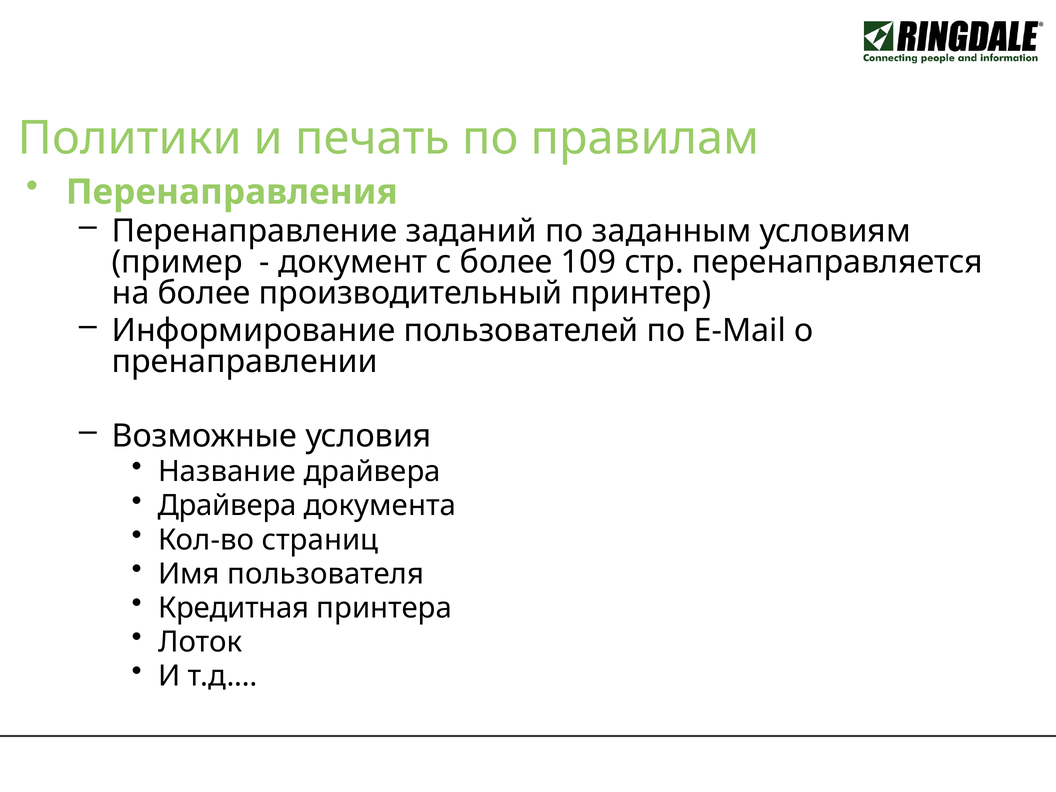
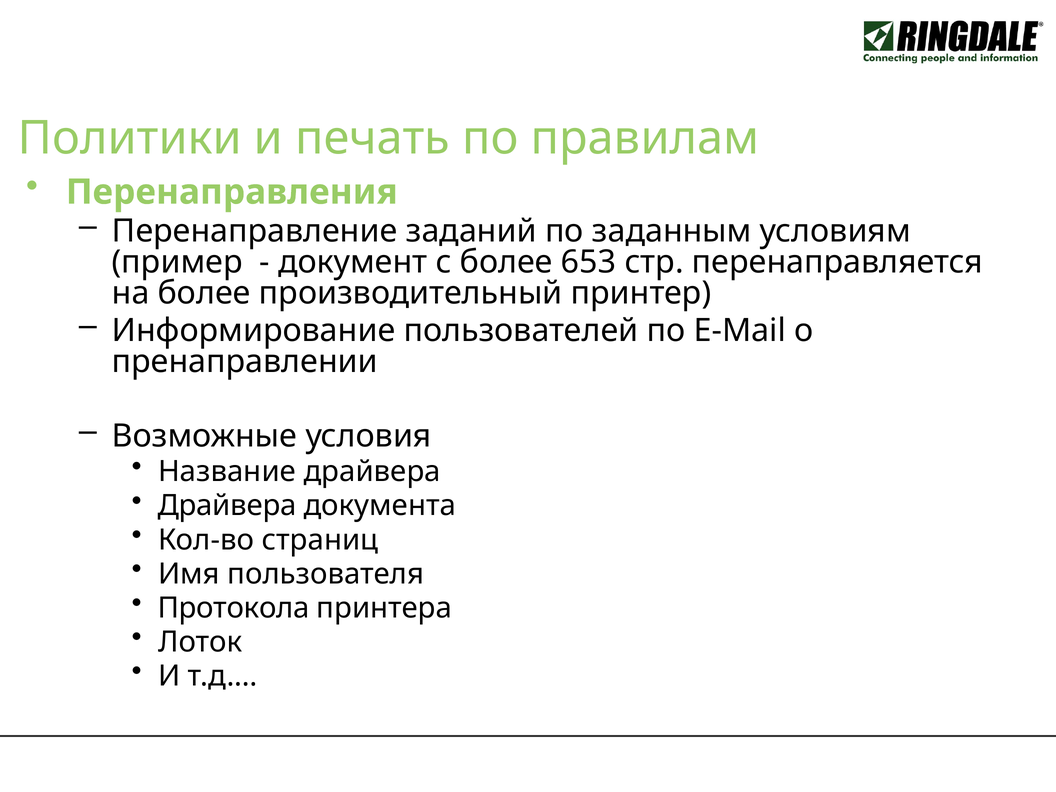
109: 109 -> 653
Кредитная: Кредитная -> Протокола
